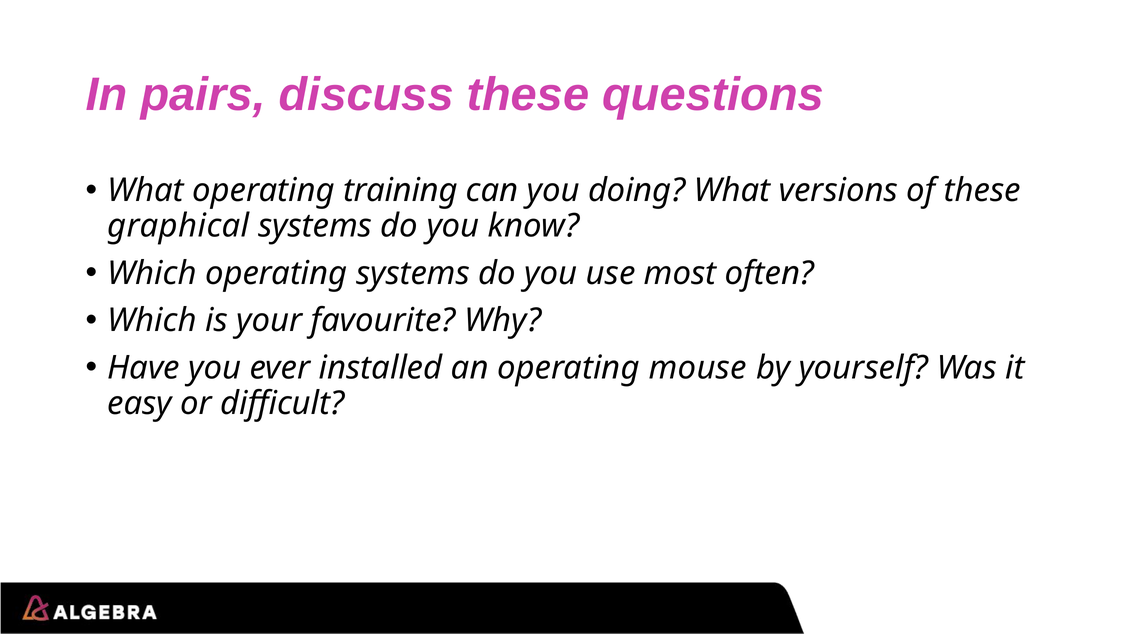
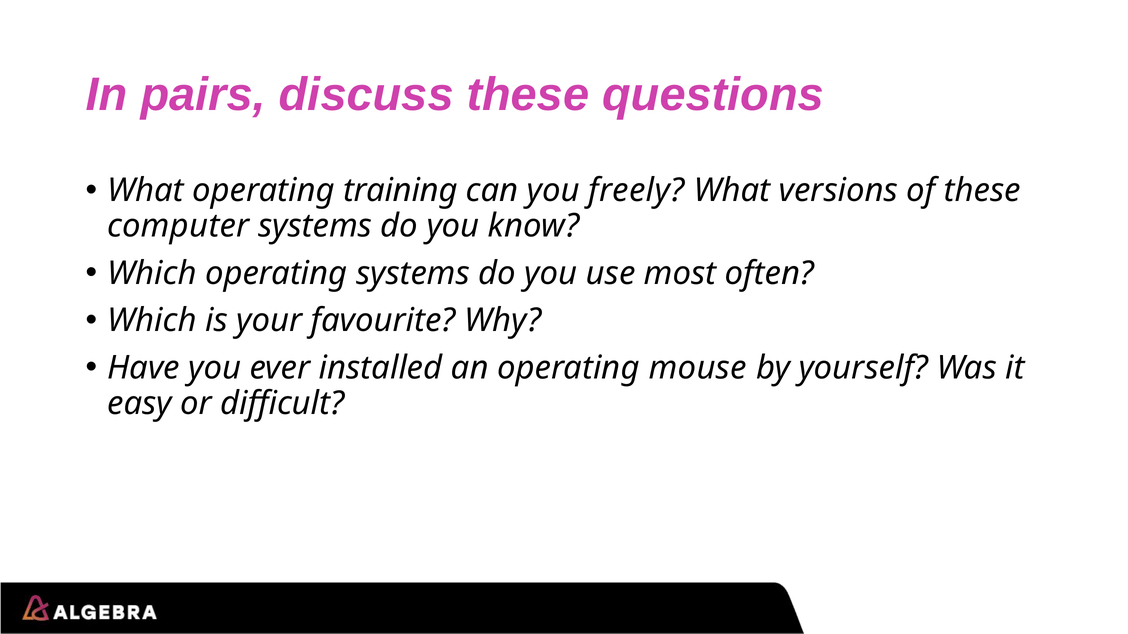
doing: doing -> freely
graphical: graphical -> computer
